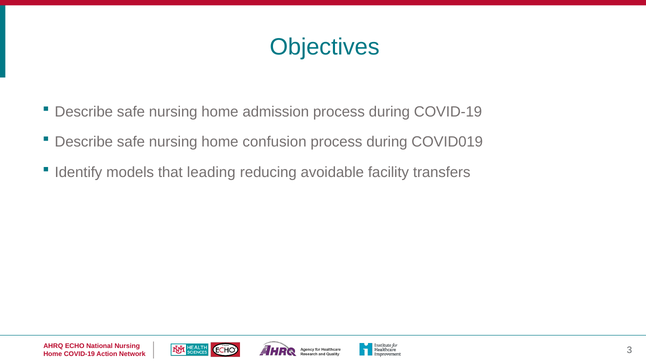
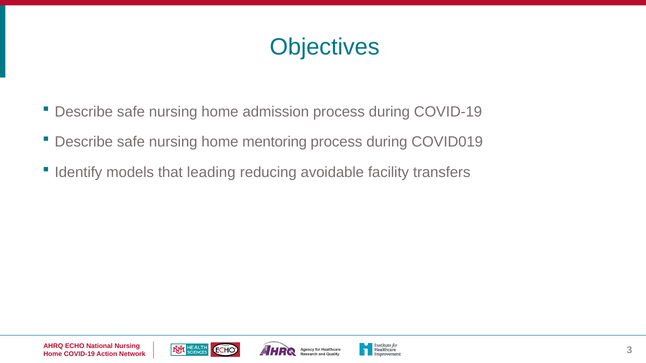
confusion: confusion -> mentoring
